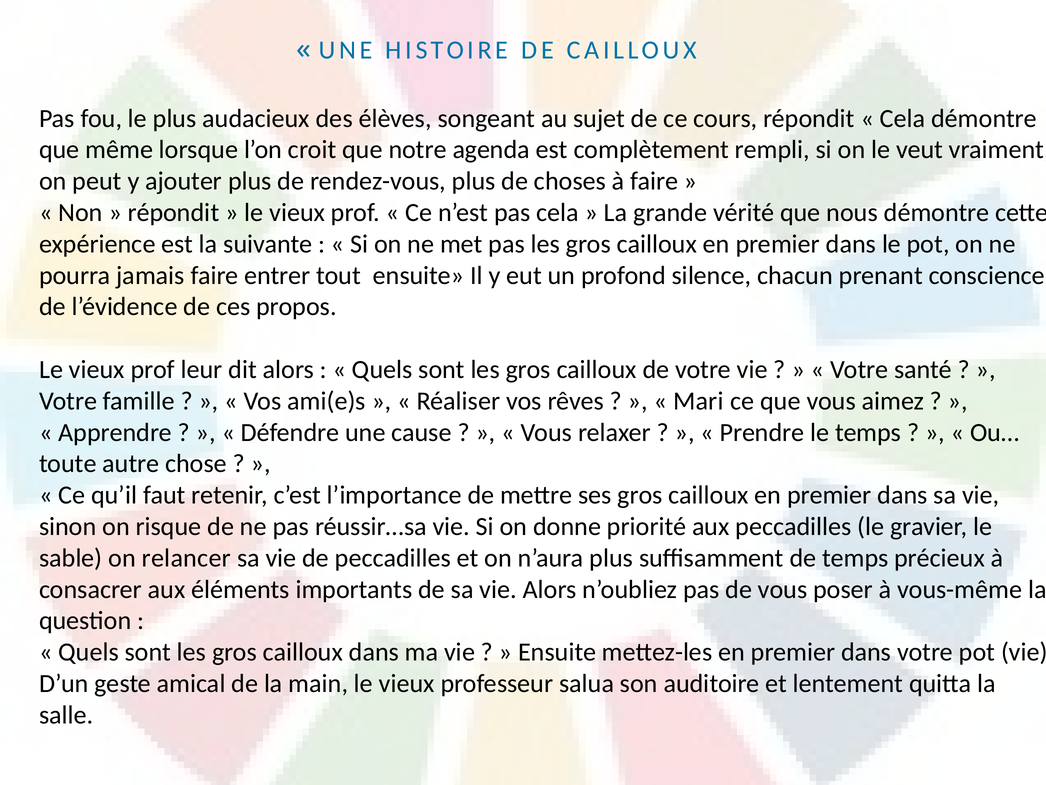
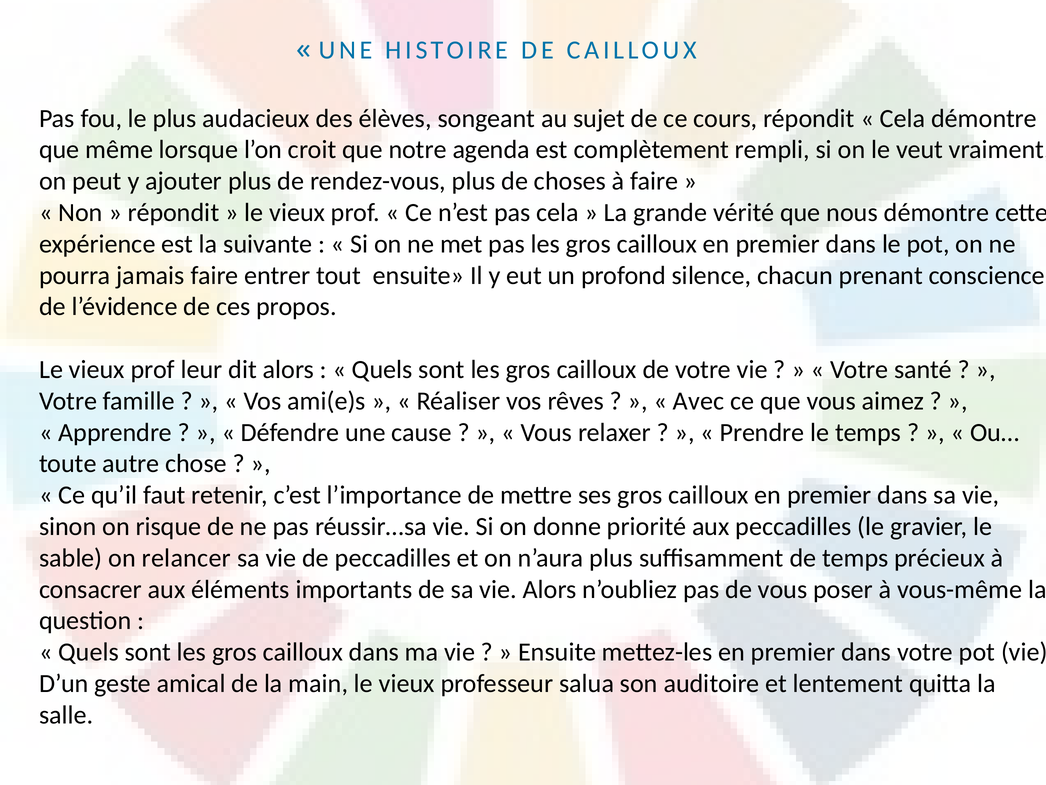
Mari: Mari -> Avec
